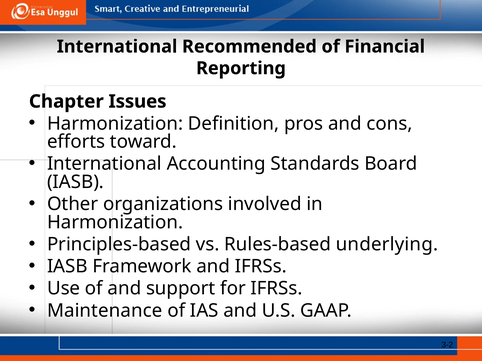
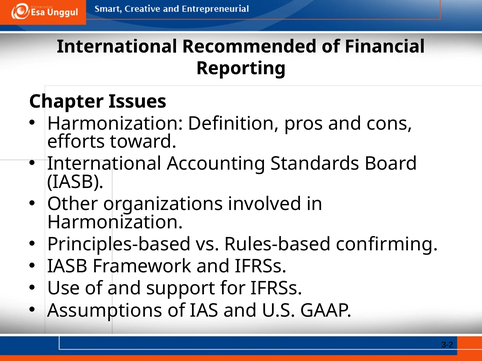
underlying: underlying -> confirming
Maintenance: Maintenance -> Assumptions
